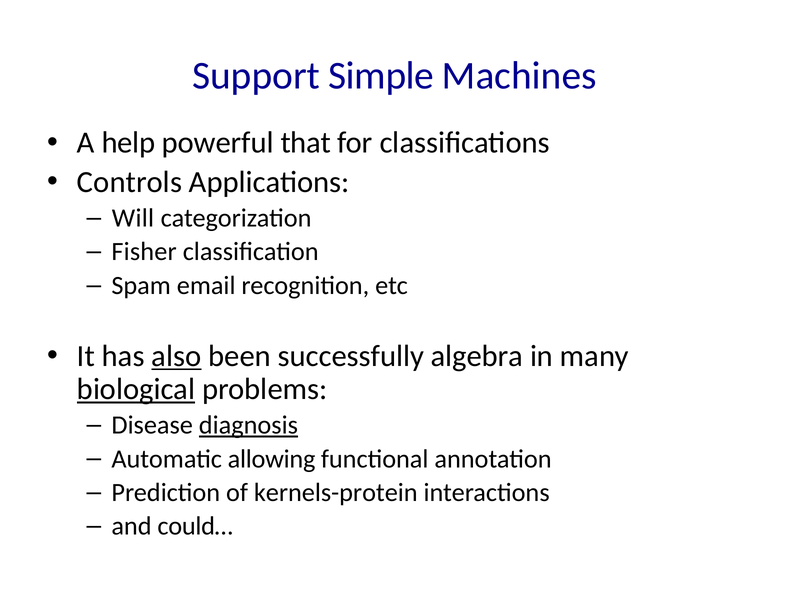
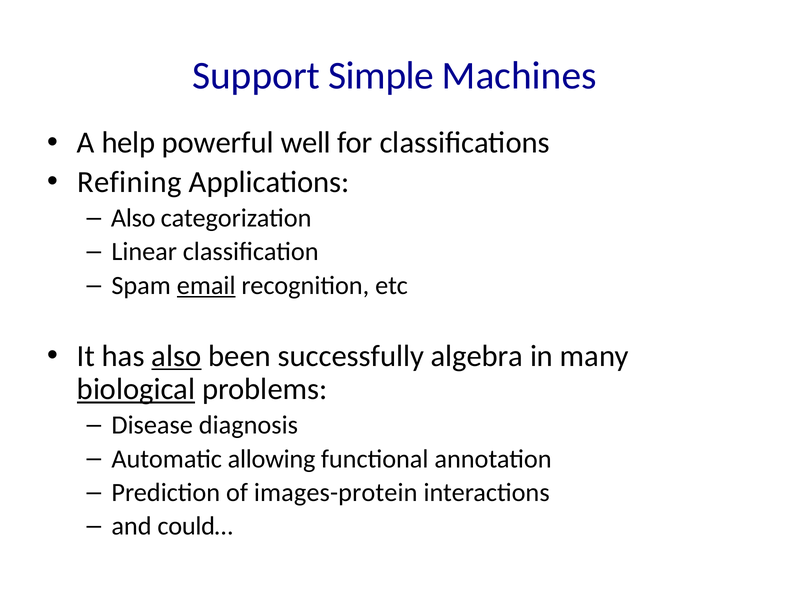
that: that -> well
Controls: Controls -> Refining
Will at (133, 218): Will -> Also
Fisher: Fisher -> Linear
email underline: none -> present
diagnosis underline: present -> none
kernels-protein: kernels-protein -> images-protein
